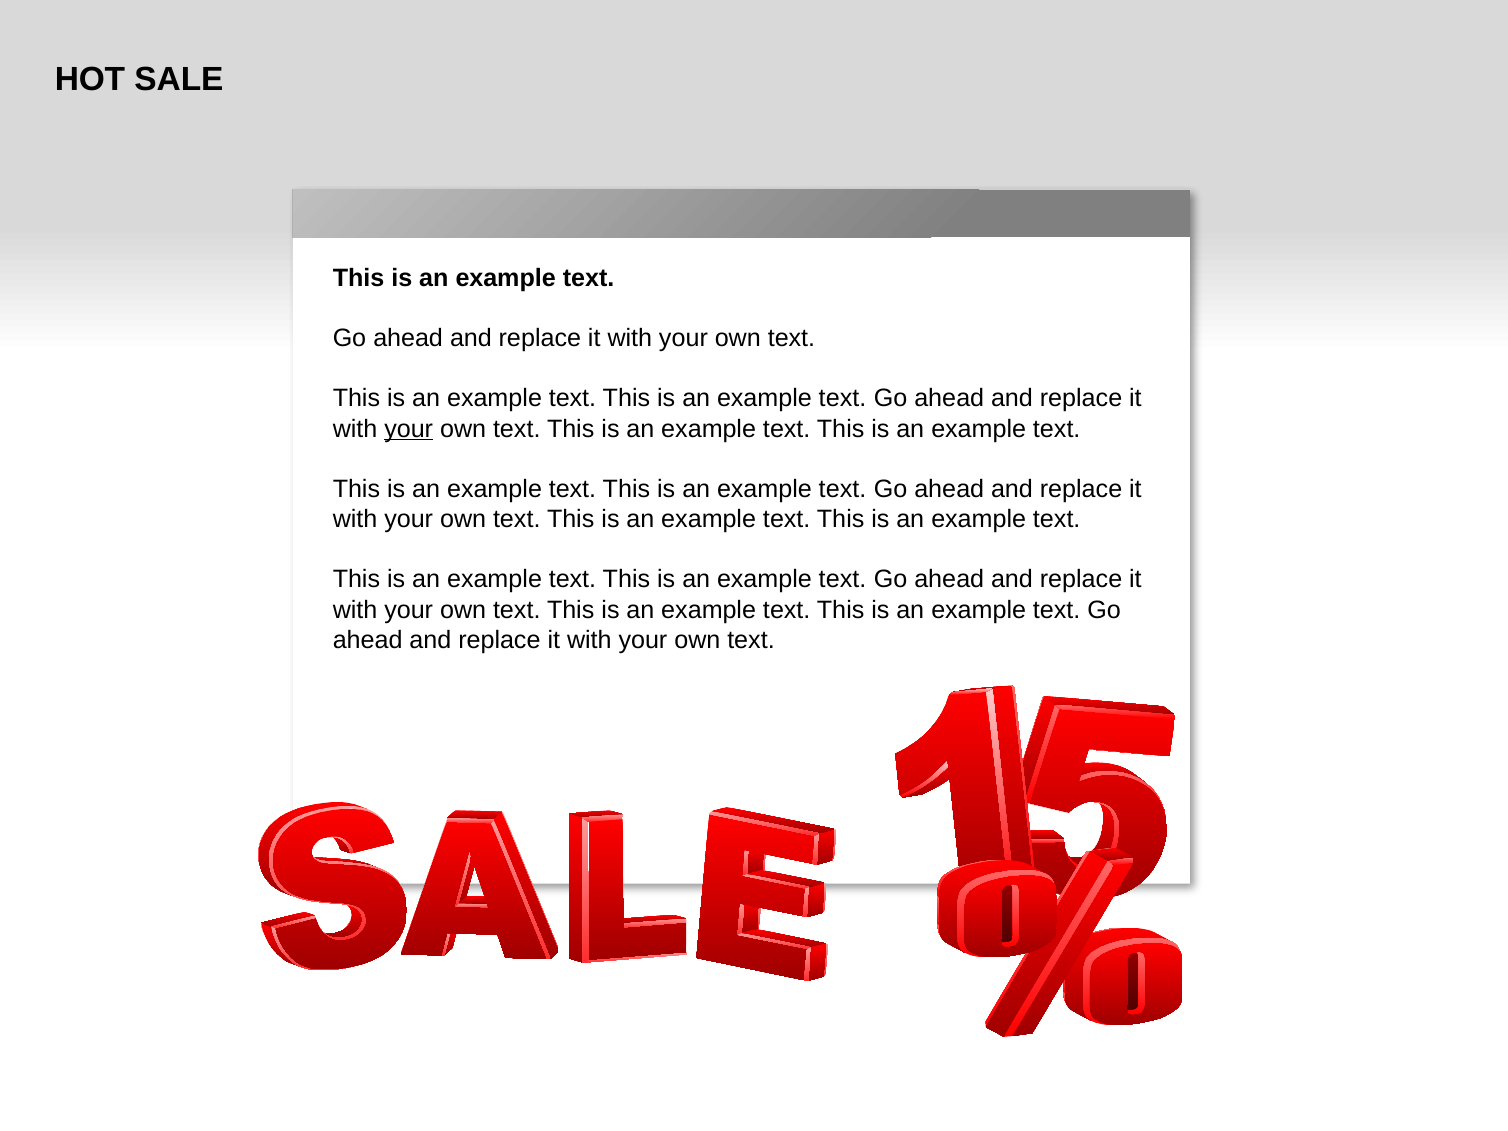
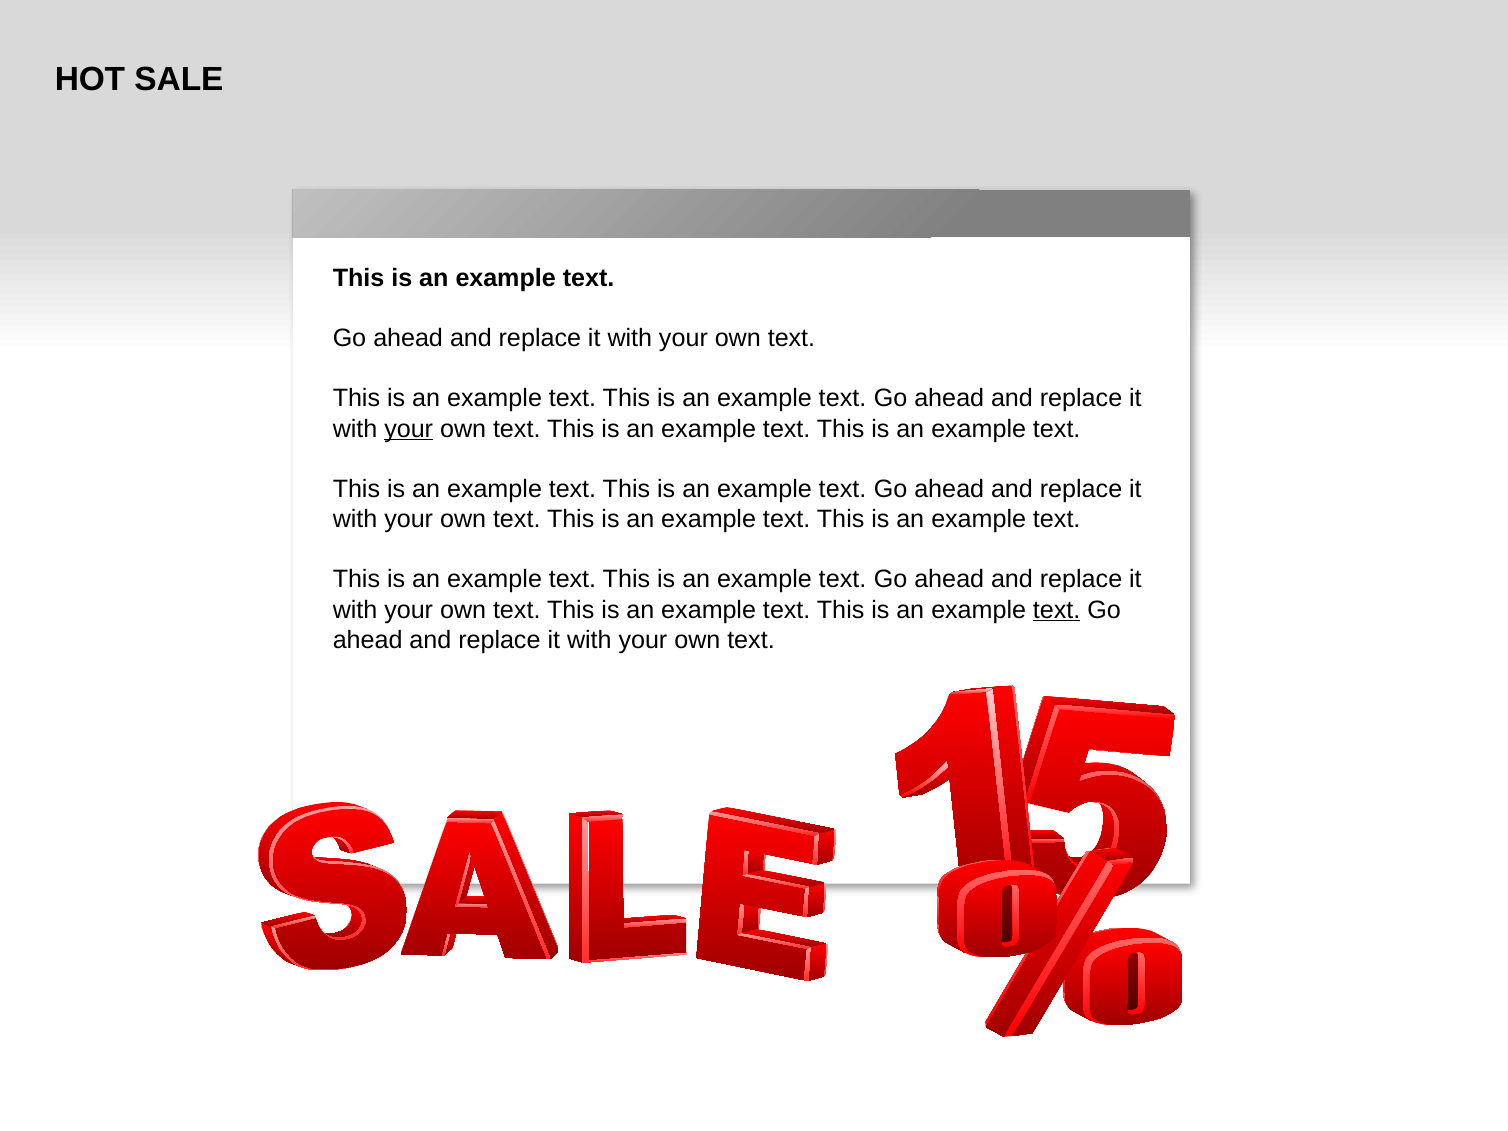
text at (1057, 610) underline: none -> present
